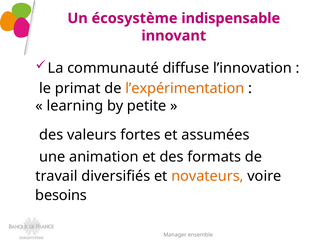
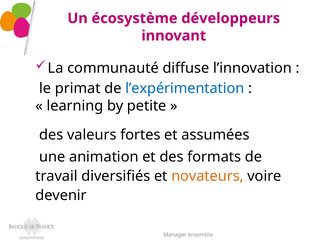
indispensable: indispensable -> développeurs
l’expérimentation colour: orange -> blue
besoins: besoins -> devenir
